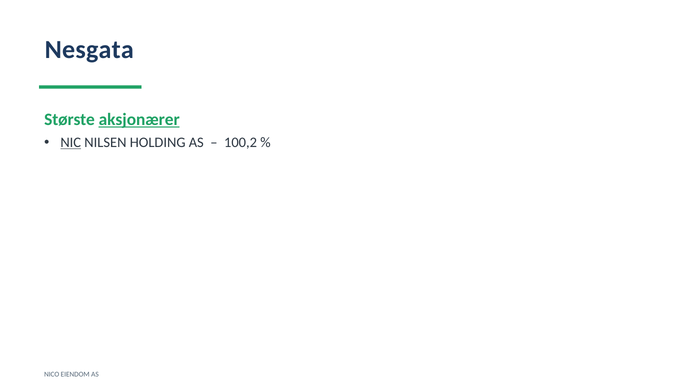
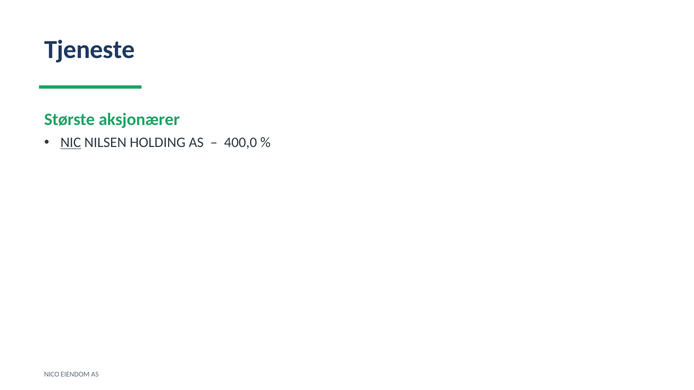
Nesgata: Nesgata -> Tjeneste
aksjonærer underline: present -> none
100,2: 100,2 -> 400,0
